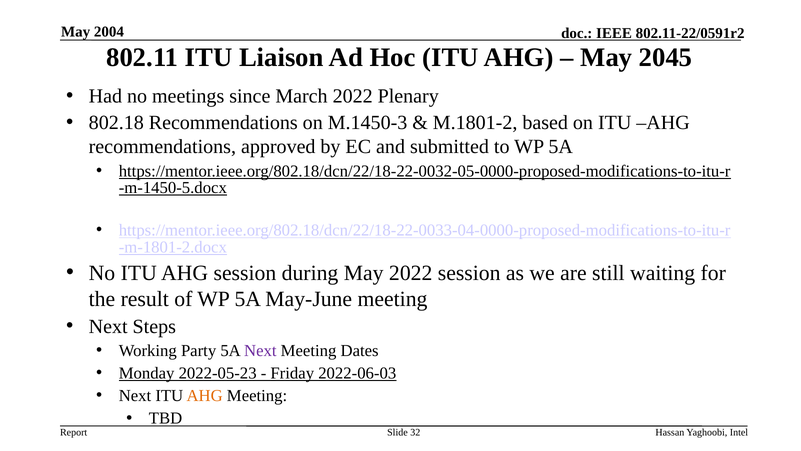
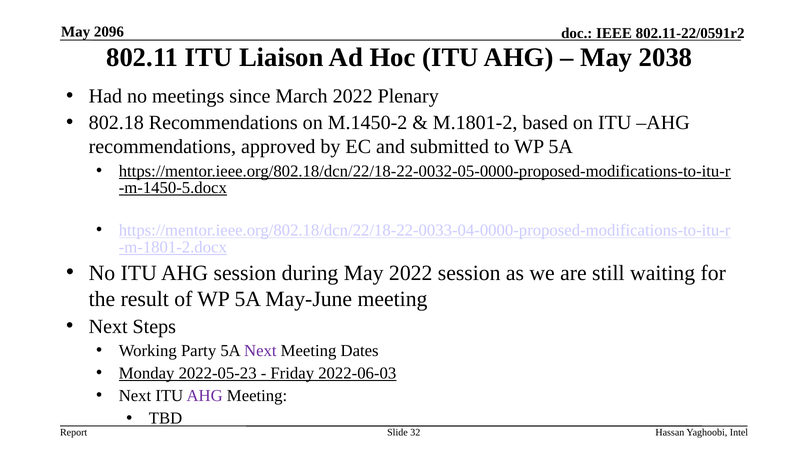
2004: 2004 -> 2096
2045: 2045 -> 2038
M.1450-3: M.1450-3 -> M.1450-2
AHG at (205, 396) colour: orange -> purple
